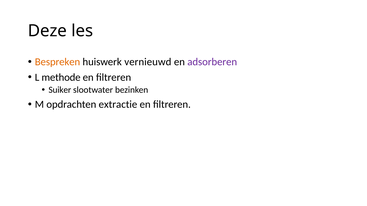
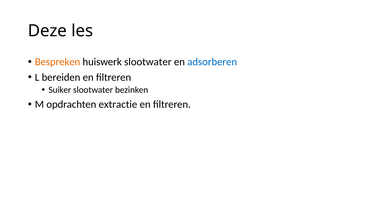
huiswerk vernieuwd: vernieuwd -> slootwater
adsorberen colour: purple -> blue
methode: methode -> bereiden
